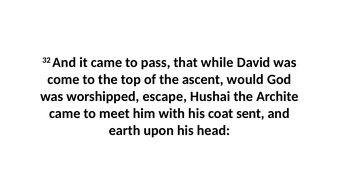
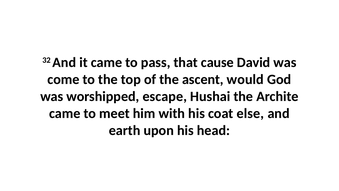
while: while -> cause
sent: sent -> else
